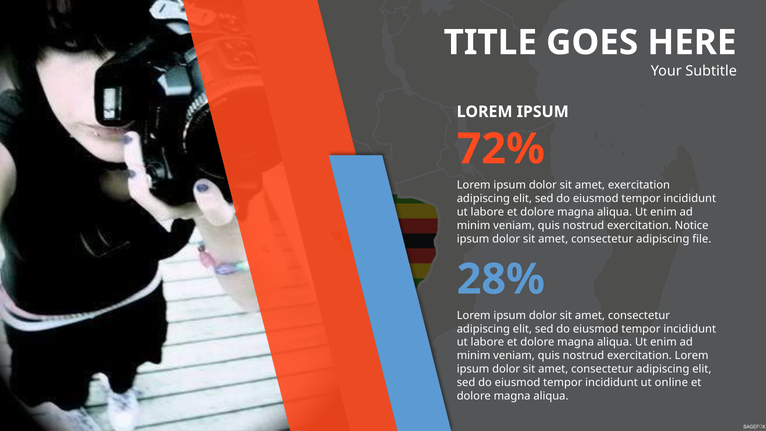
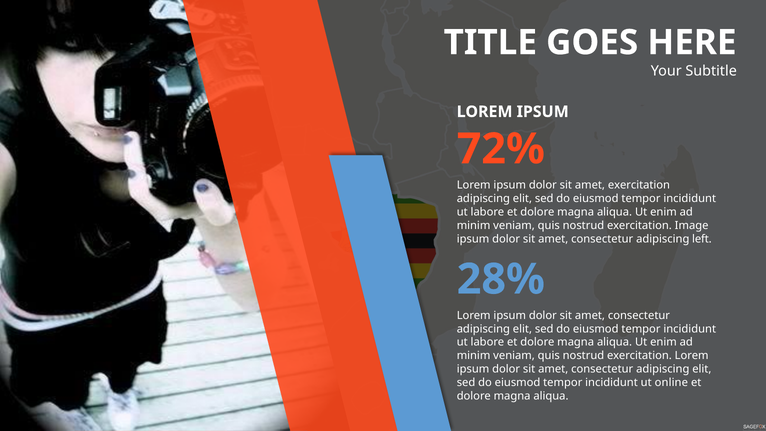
Notice: Notice -> Image
file: file -> left
